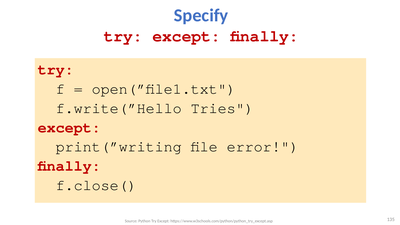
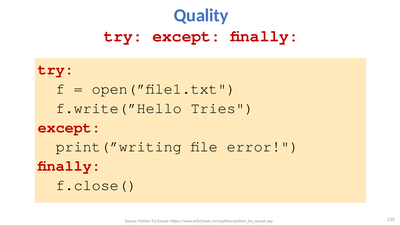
Specify: Specify -> Quality
